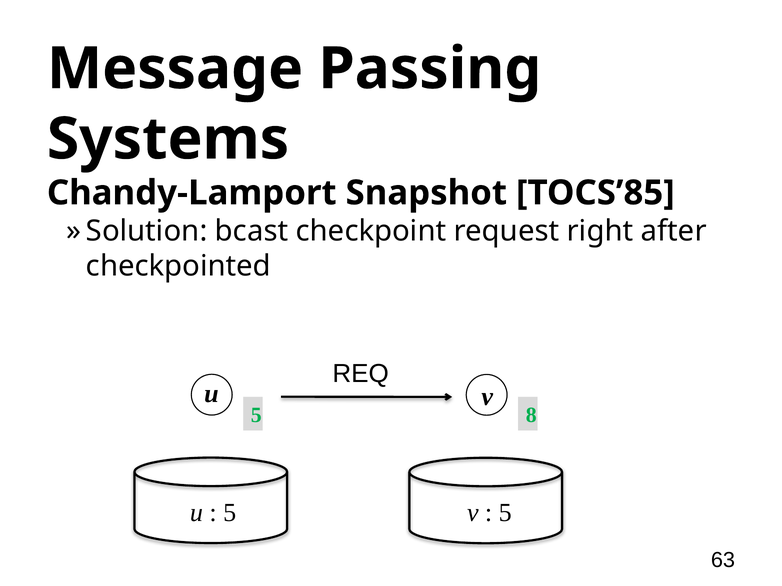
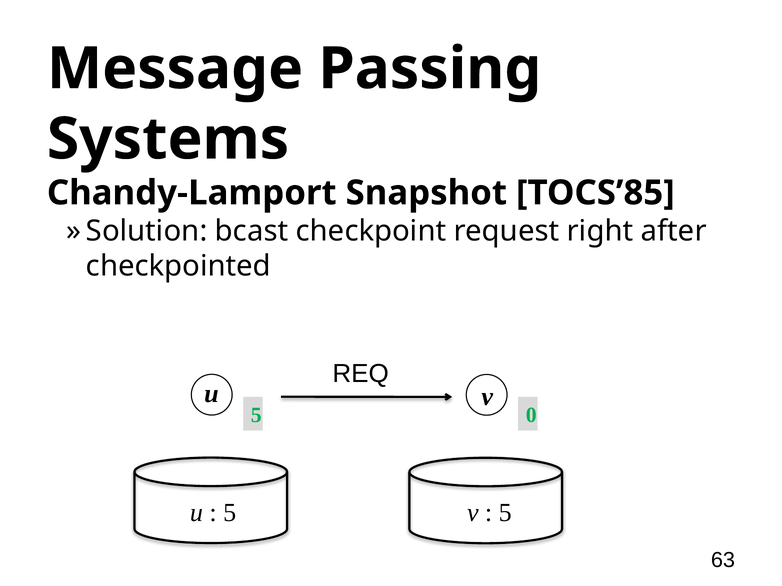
8: 8 -> 0
